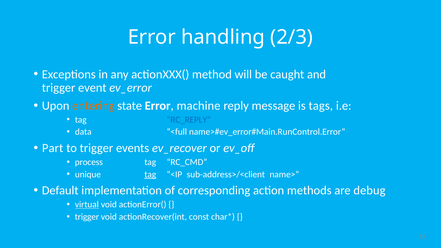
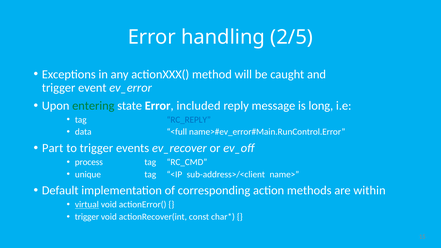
2/3: 2/3 -> 2/5
entering colour: orange -> green
machine: machine -> included
tags: tags -> long
tag at (150, 174) underline: present -> none
debug: debug -> within
